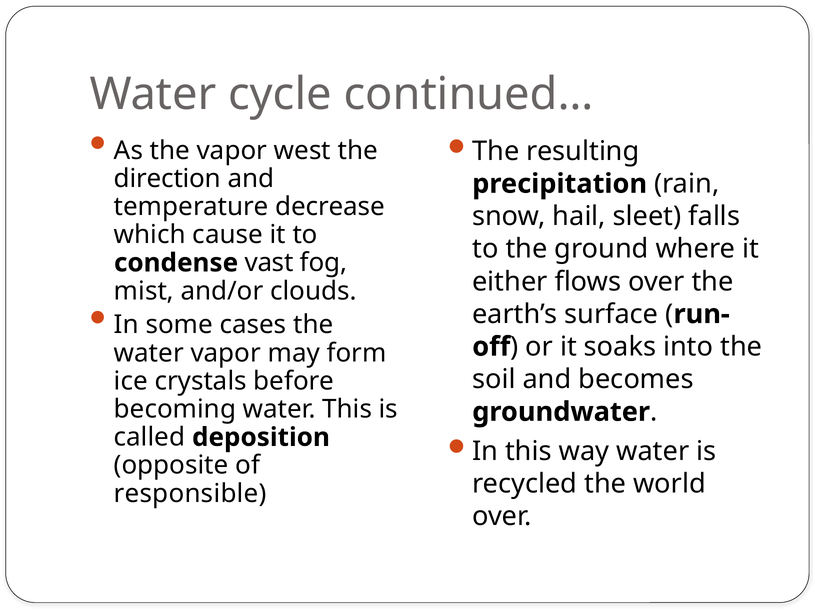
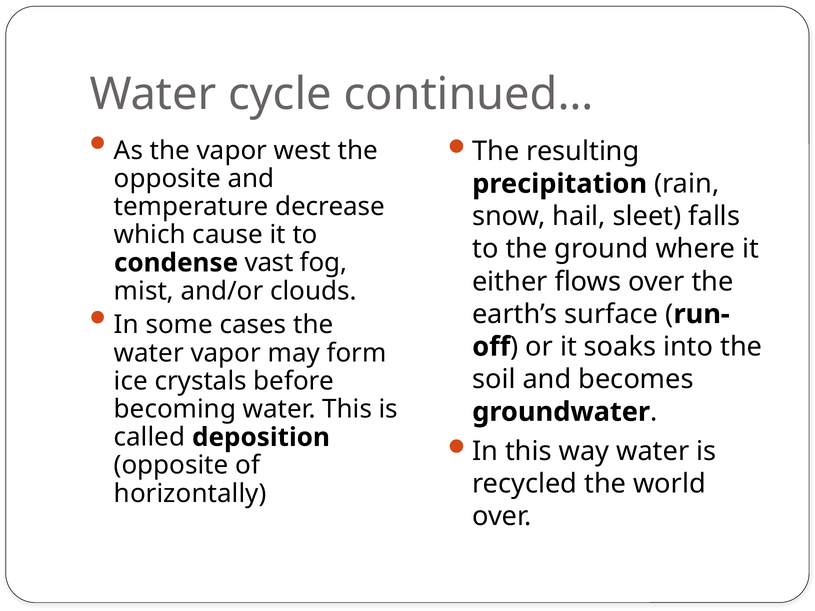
direction at (167, 179): direction -> opposite
responsible: responsible -> horizontally
